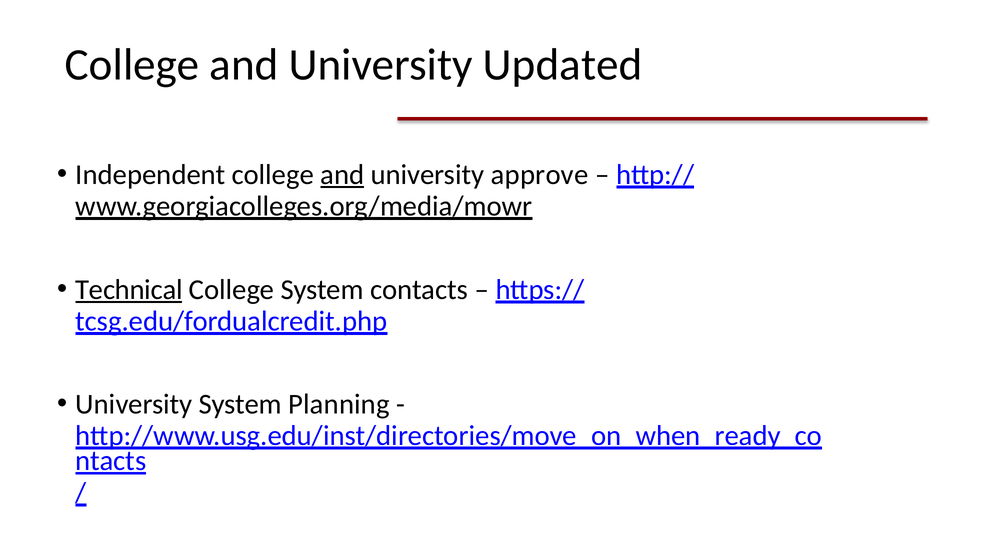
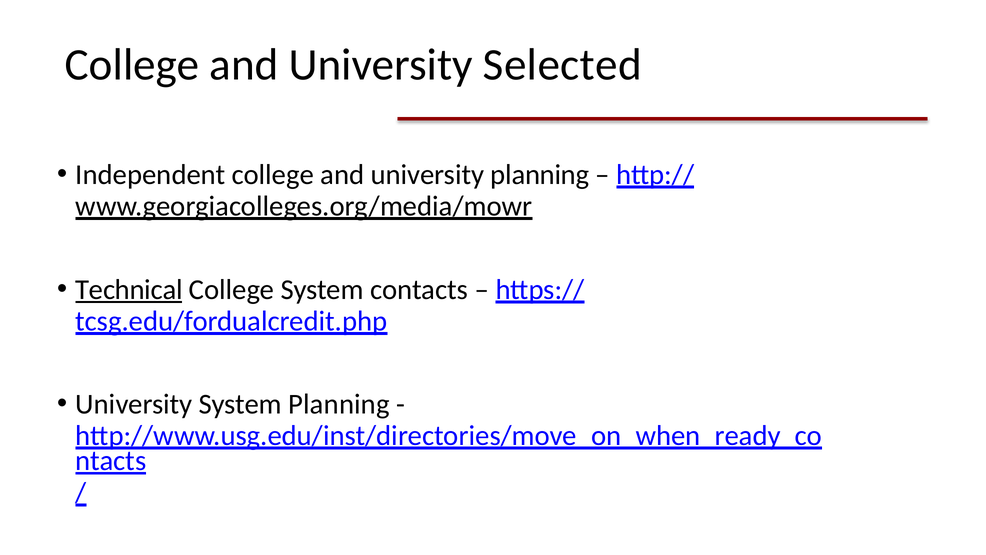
Updated: Updated -> Selected
and at (342, 174) underline: present -> none
university approve: approve -> planning
